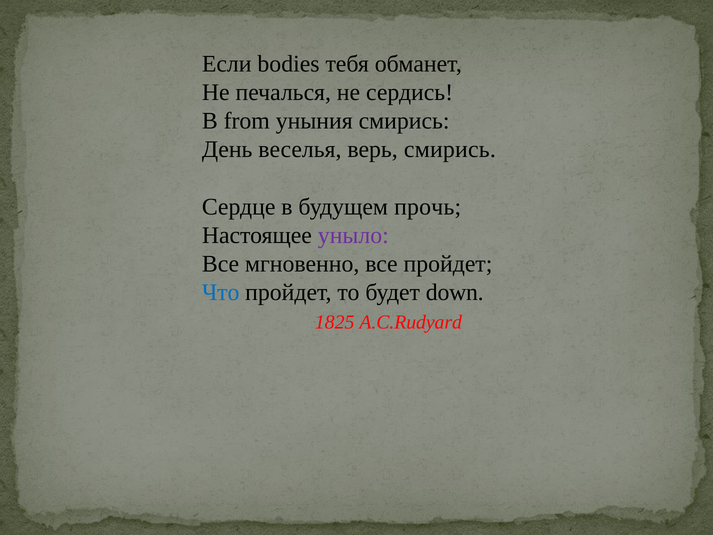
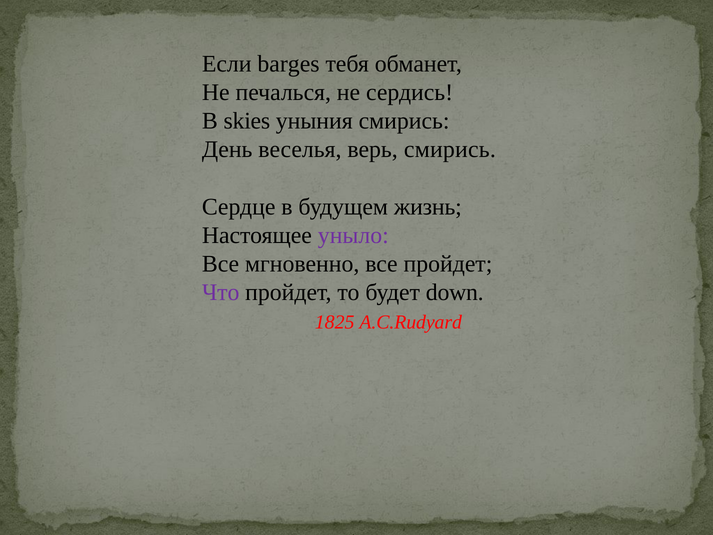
bodies: bodies -> barges
from: from -> skies
прочь: прочь -> жизнь
Что colour: blue -> purple
